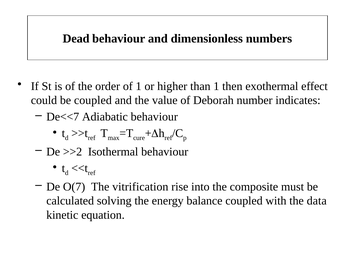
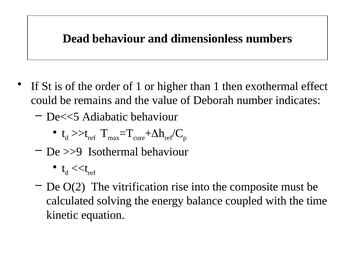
be coupled: coupled -> remains
De<<7: De<<7 -> De<<5
>>2: >>2 -> >>9
O(7: O(7 -> O(2
data: data -> time
